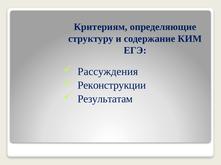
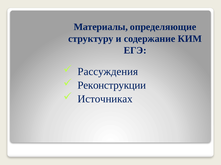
Критериям: Критериям -> Материалы
Результатам: Результатам -> Источниках
